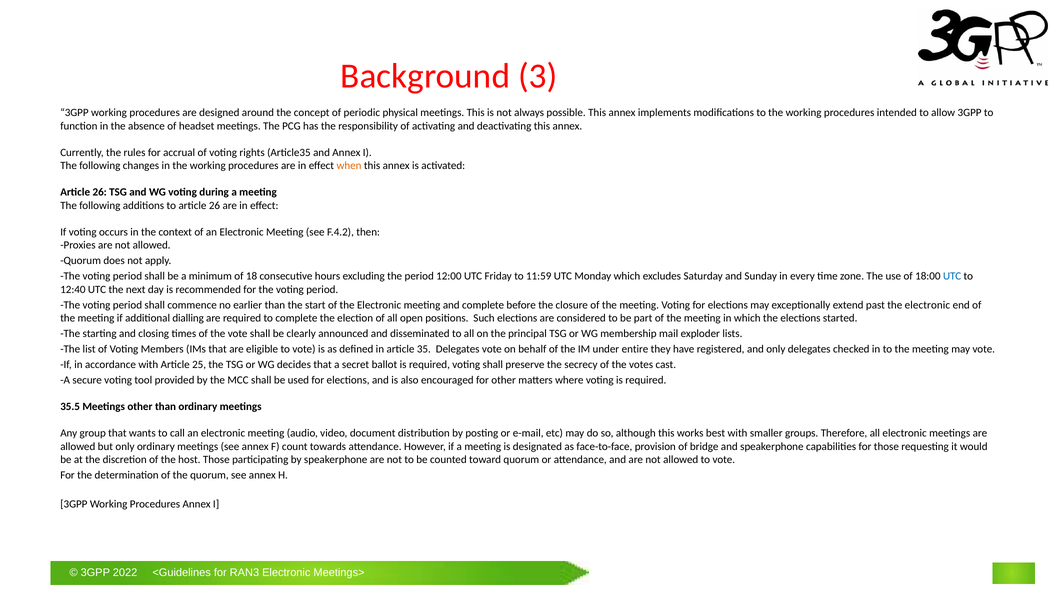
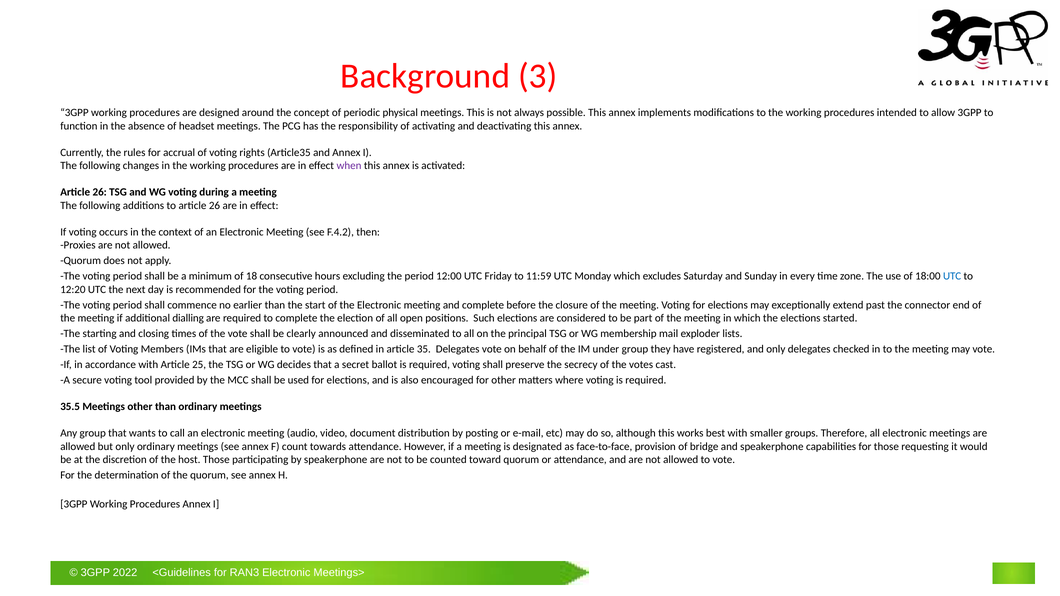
when colour: orange -> purple
12:40: 12:40 -> 12:20
past the electronic: electronic -> connector
under entire: entire -> group
